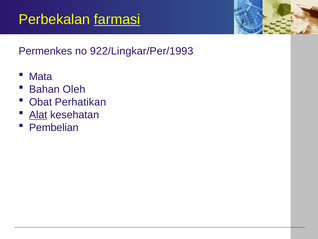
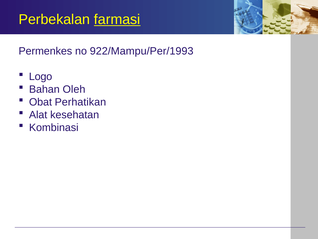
922/Lingkar/Per/1993: 922/Lingkar/Per/1993 -> 922/Mampu/Per/1993
Mata: Mata -> Logo
Alat underline: present -> none
Pembelian: Pembelian -> Kombinasi
